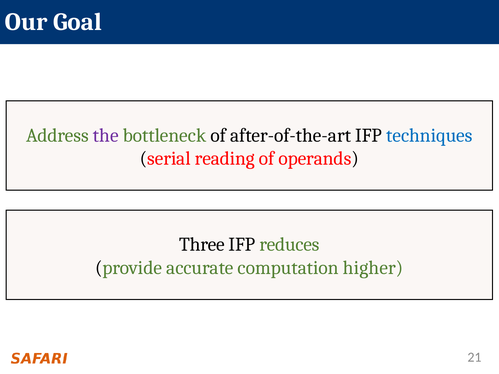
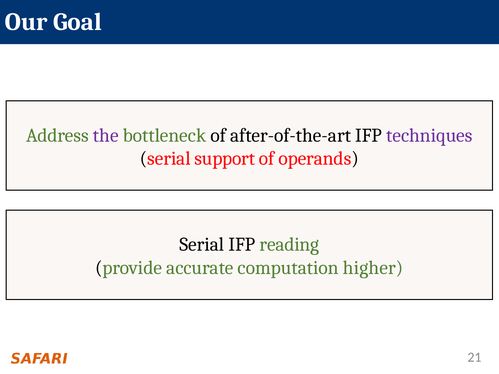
techniques colour: blue -> purple
reading: reading -> support
Three at (202, 245): Three -> Serial
reduces: reduces -> reading
